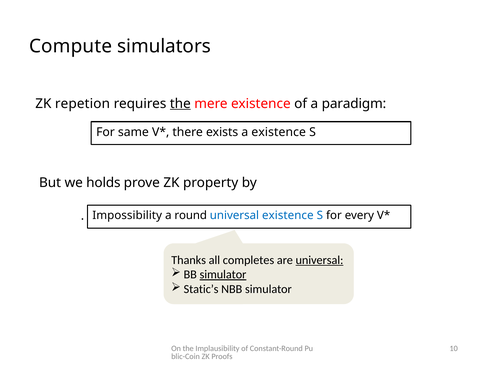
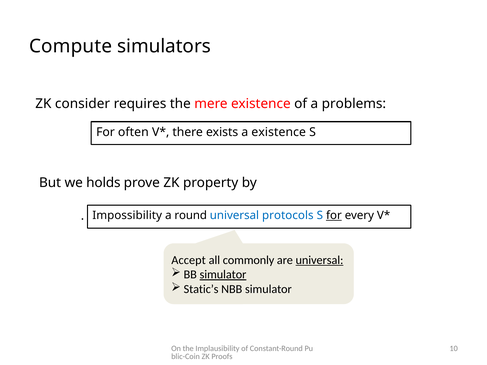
repetion: repetion -> consider
the at (180, 104) underline: present -> none
paradigm: paradigm -> problems
same: same -> often
universal existence: existence -> protocols
for at (334, 216) underline: none -> present
Thanks: Thanks -> Accept
completes: completes -> commonly
